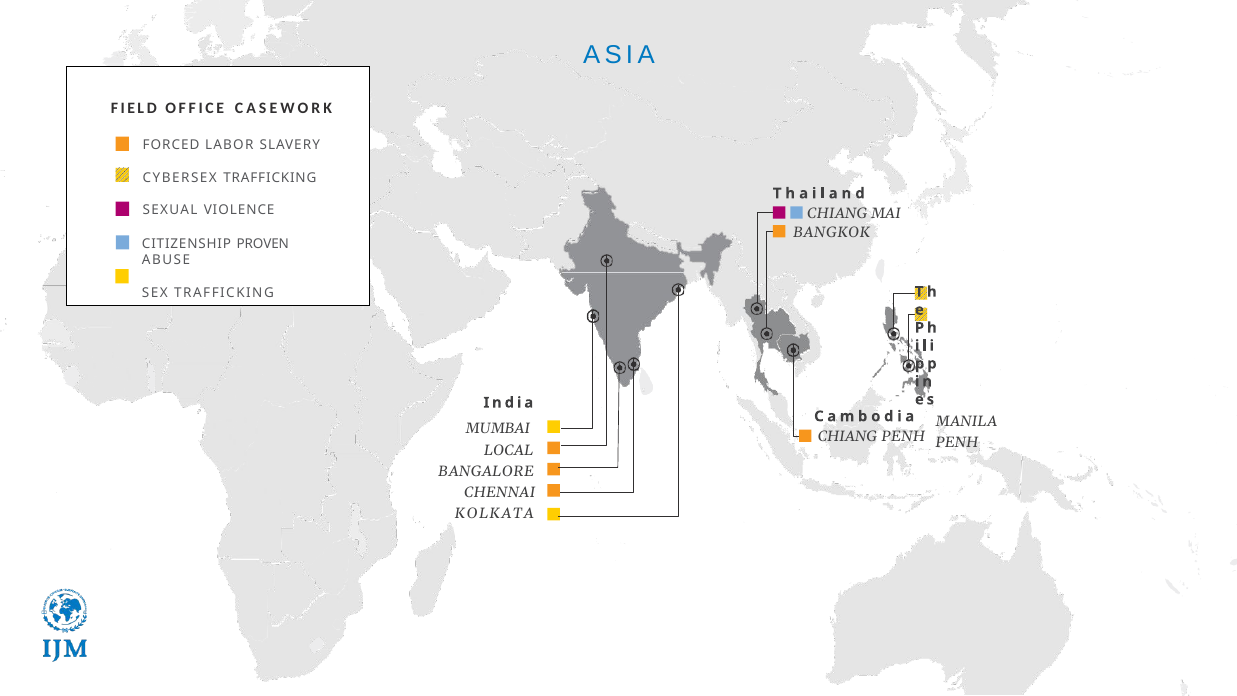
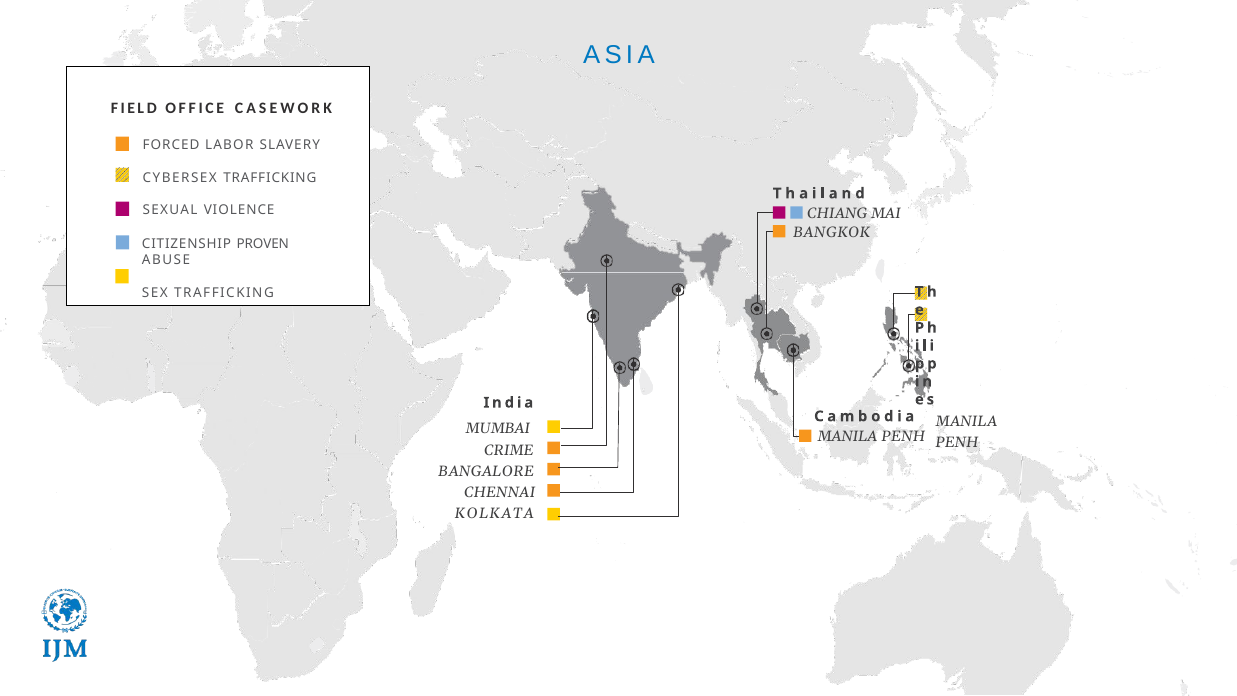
CHIANG at (847, 437): CHIANG -> MANILA
LOCAL: LOCAL -> CRIME
